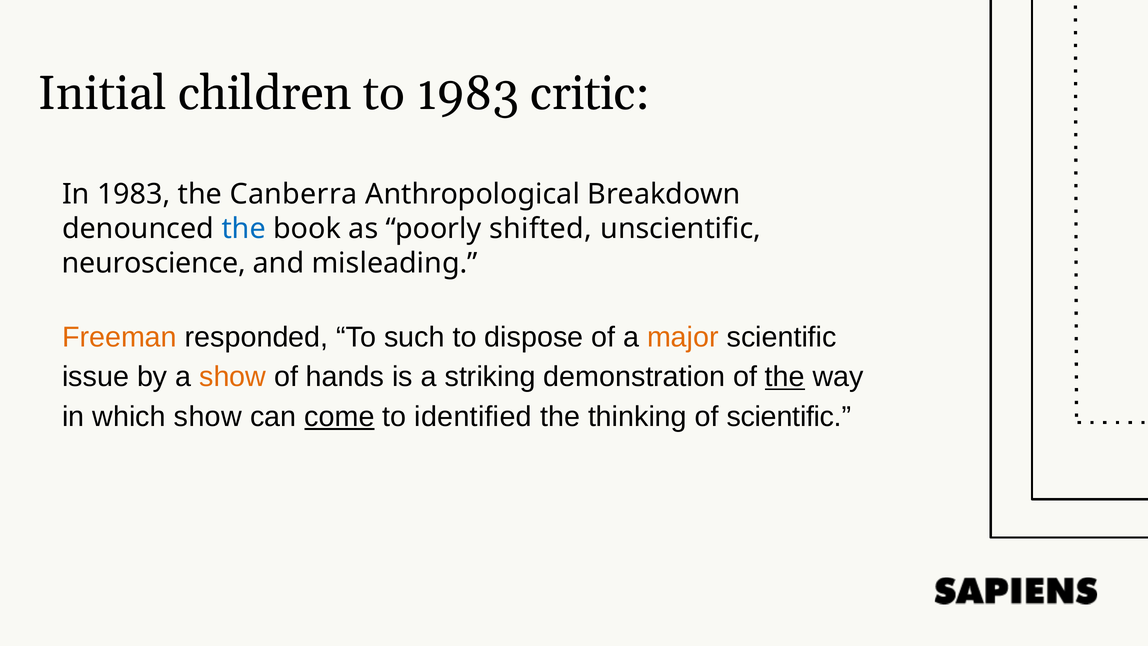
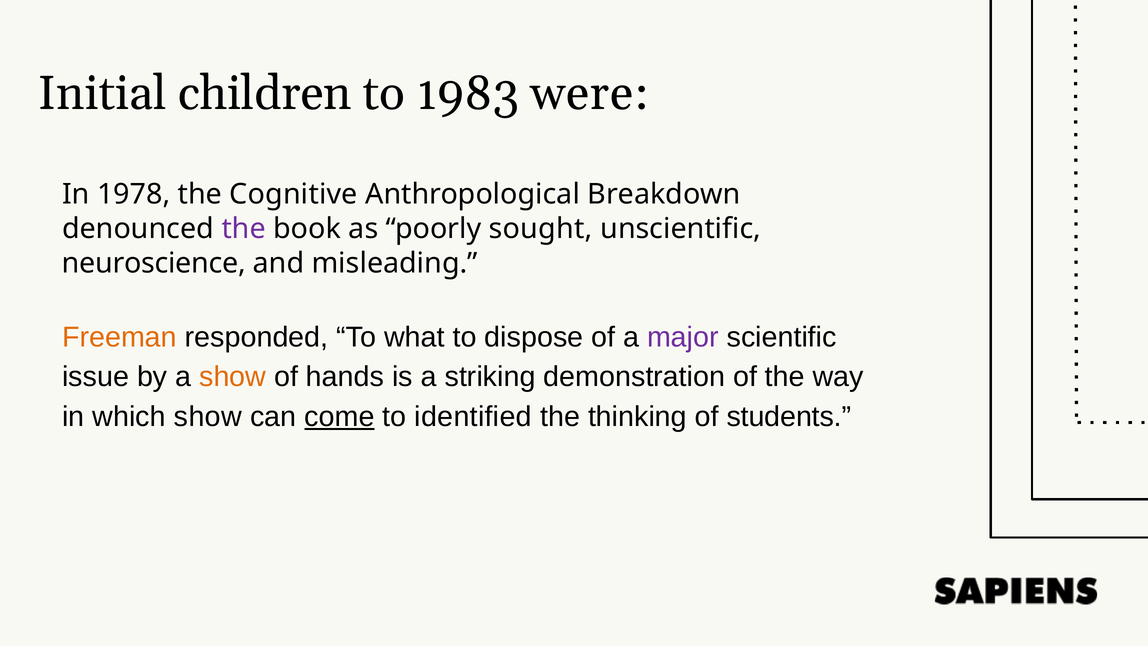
critic: critic -> were
In 1983: 1983 -> 1978
Canberra: Canberra -> Cognitive
the at (244, 229) colour: blue -> purple
shifted: shifted -> sought
such: such -> what
major colour: orange -> purple
the at (785, 377) underline: present -> none
of scientific: scientific -> students
